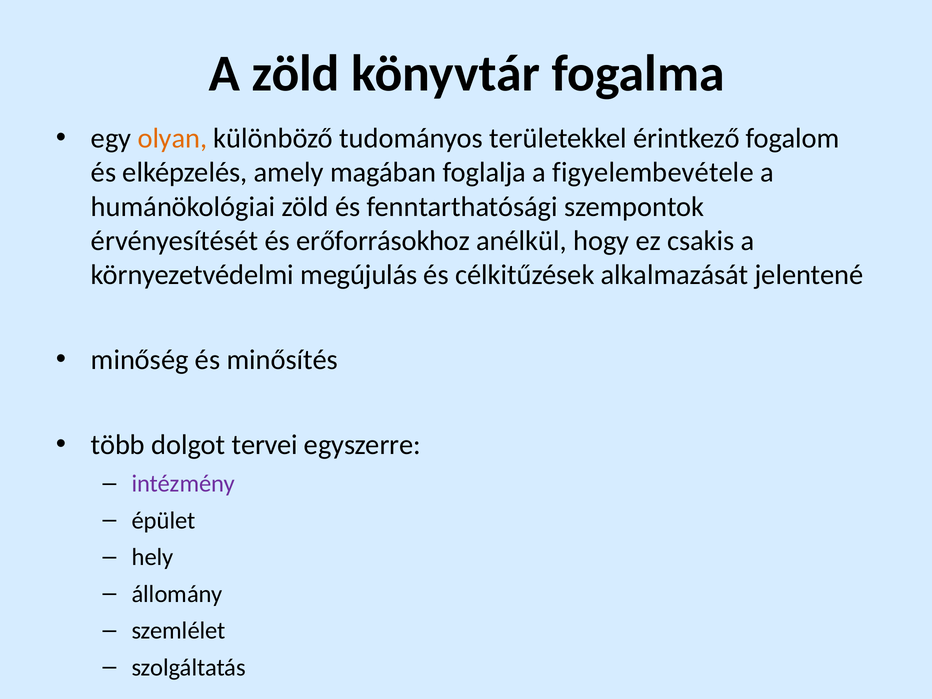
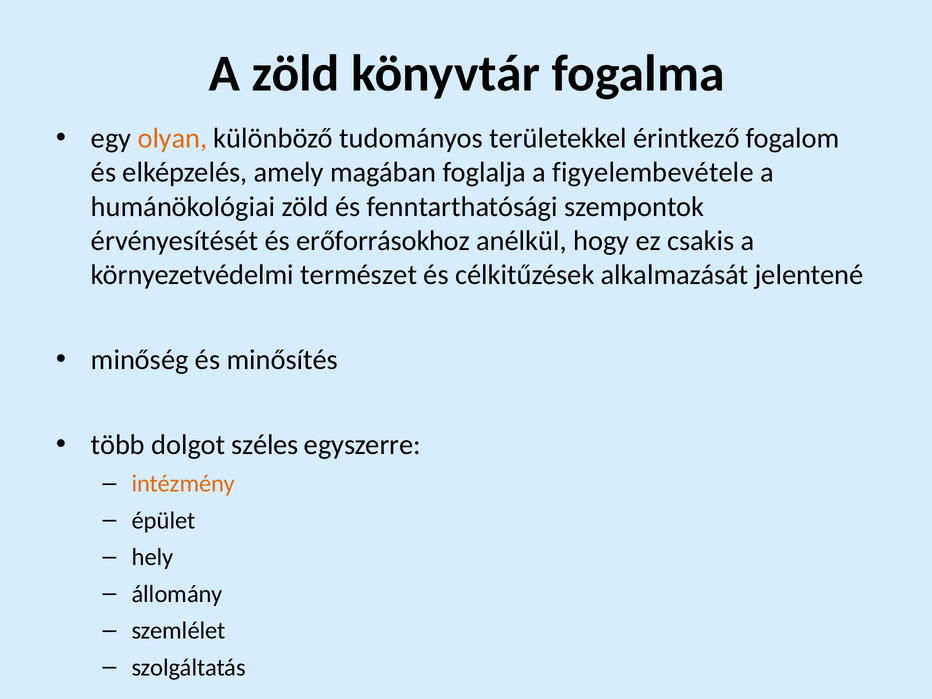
megújulás: megújulás -> természet
tervei: tervei -> széles
intézmény colour: purple -> orange
